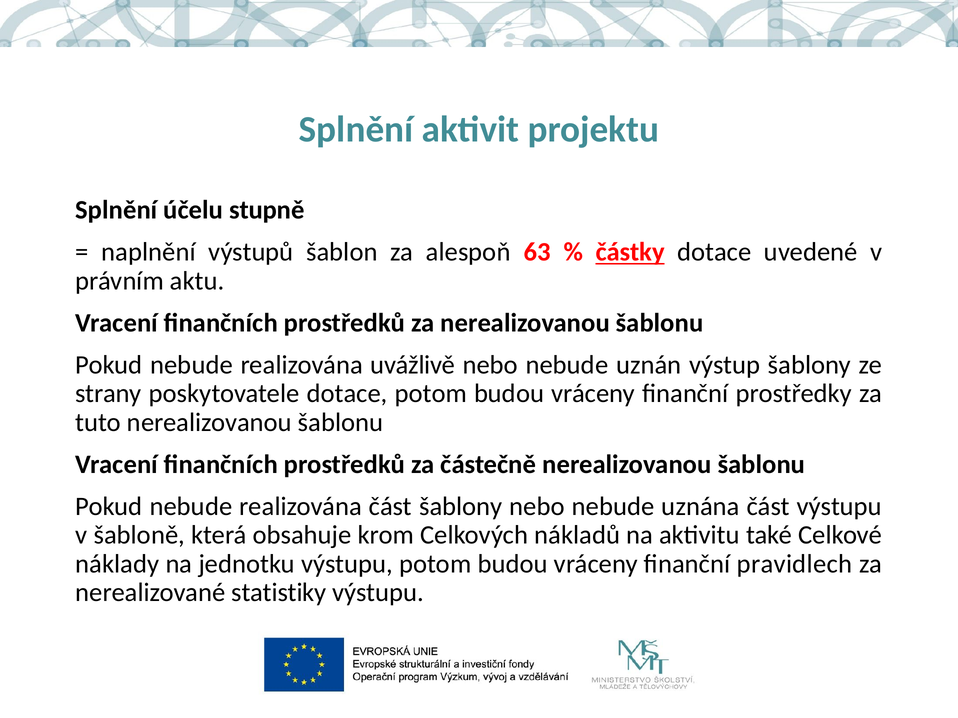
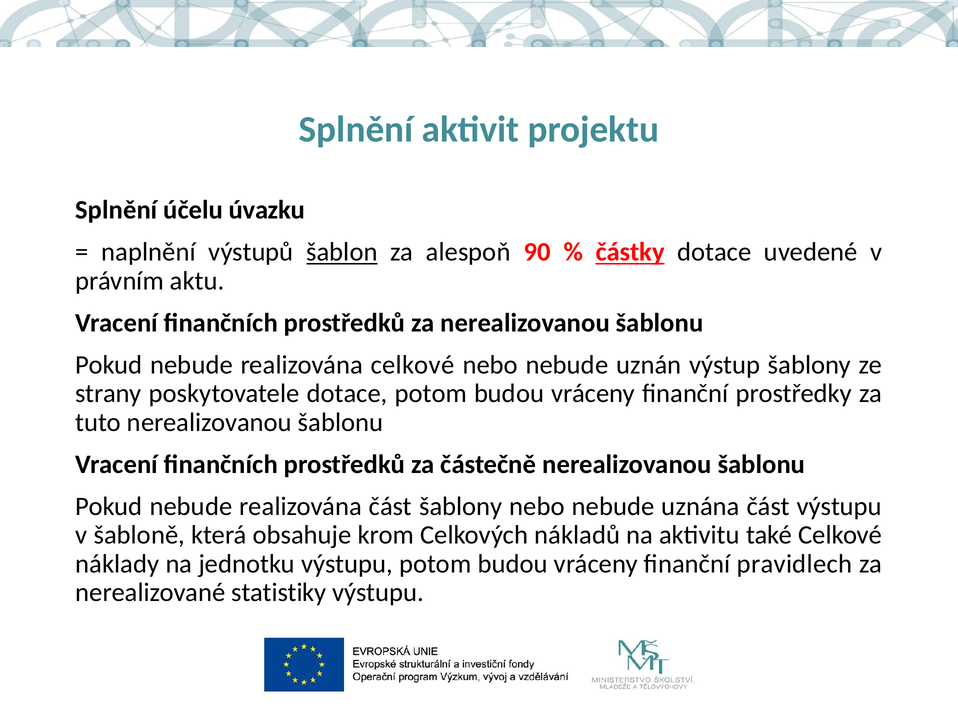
stupně: stupně -> úvazku
šablon underline: none -> present
63: 63 -> 90
realizována uvážlivě: uvážlivě -> celkové
